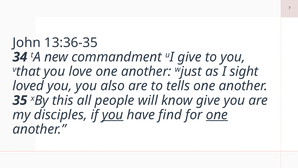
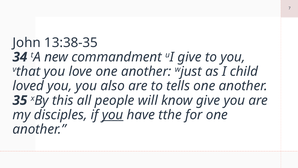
13:36-35: 13:36-35 -> 13:38-35
sight: sight -> child
find: find -> tthe
one at (217, 115) underline: present -> none
